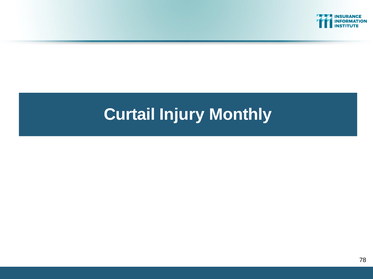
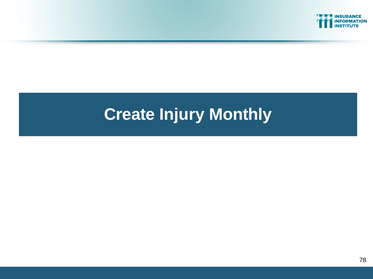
Curtail: Curtail -> Create
